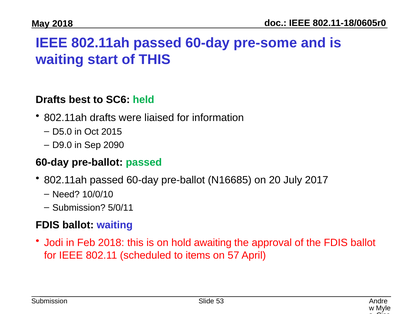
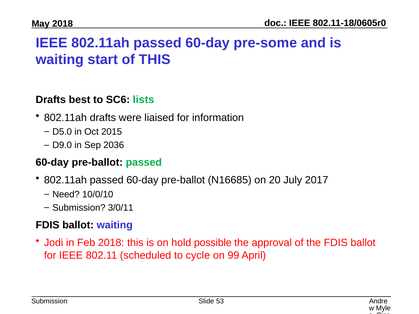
held: held -> lists
2090: 2090 -> 2036
5/0/11: 5/0/11 -> 3/0/11
awaiting: awaiting -> possible
items: items -> cycle
57: 57 -> 99
